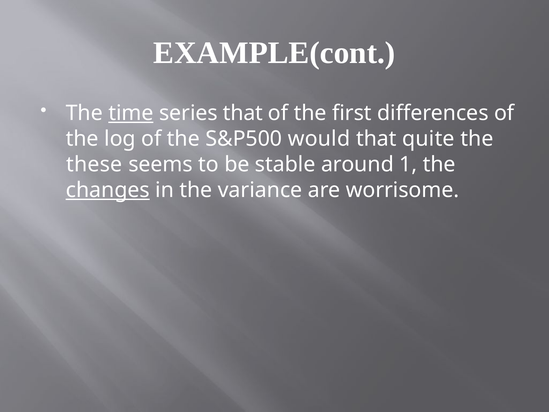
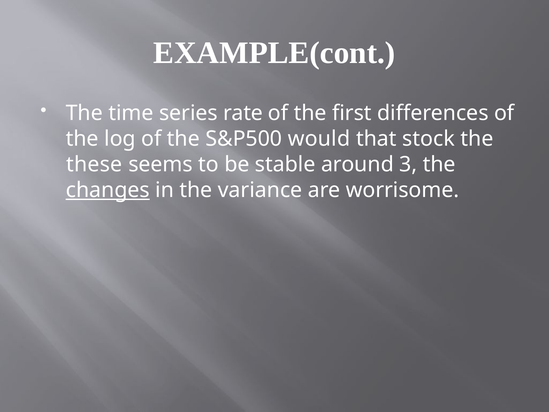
time underline: present -> none
series that: that -> rate
quite: quite -> stock
1: 1 -> 3
